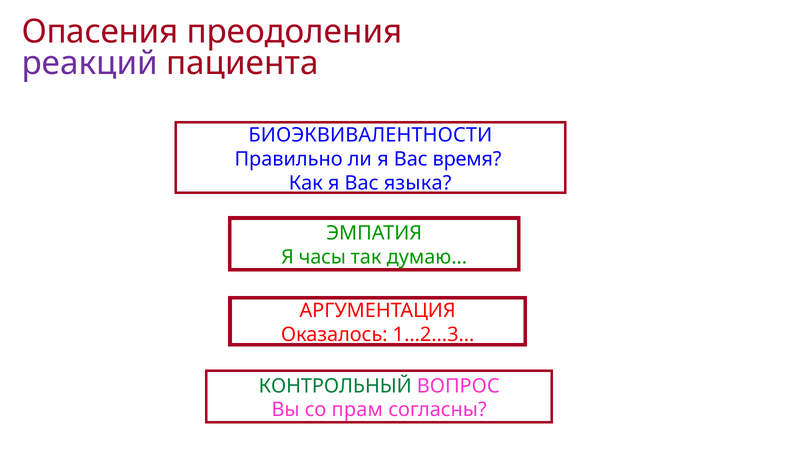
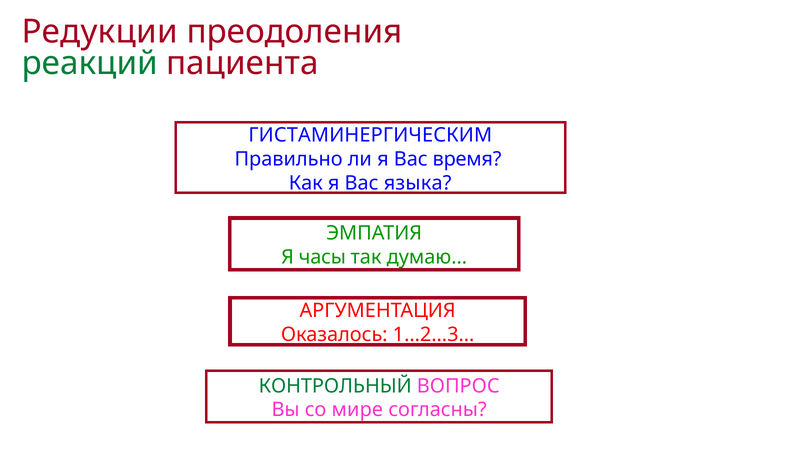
Опасения: Опасения -> Редукции
реакций colour: purple -> green
БИОЭКВИВАЛЕНТНОСТИ: БИОЭКВИВАЛЕНТНОСТИ -> ГИСТАМИНЕРГИЧЕСКИМ
прам: прам -> мире
